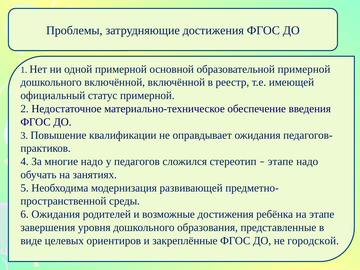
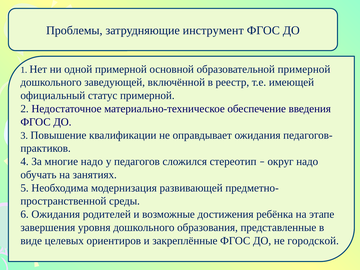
затрудняющие достижения: достижения -> инструмент
дошкольного включённой: включённой -> заведующей
этапе at (281, 162): этапе -> округ
